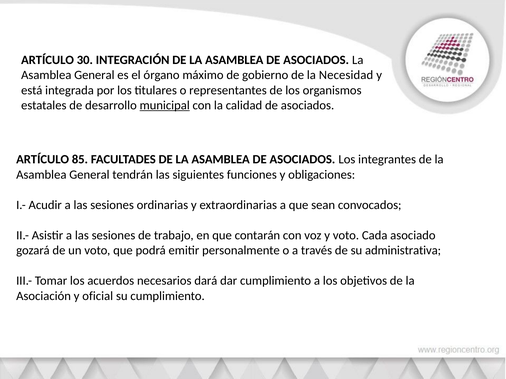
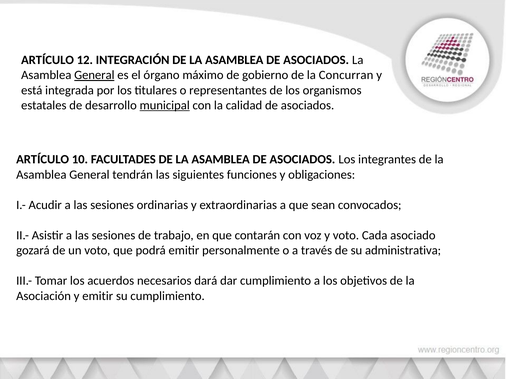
30: 30 -> 12
General at (94, 75) underline: none -> present
Necesidad: Necesidad -> Concurran
85: 85 -> 10
y oficial: oficial -> emitir
